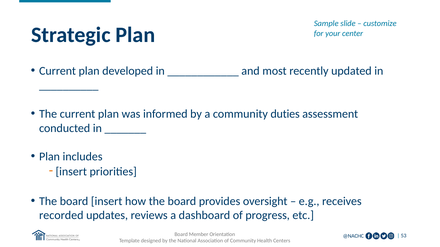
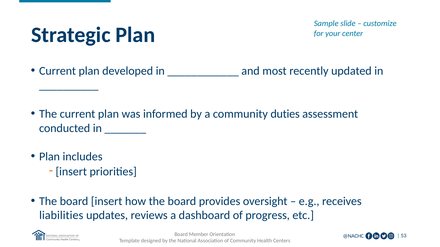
recorded: recorded -> liabilities
